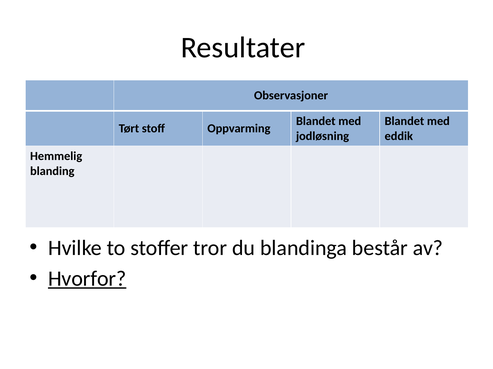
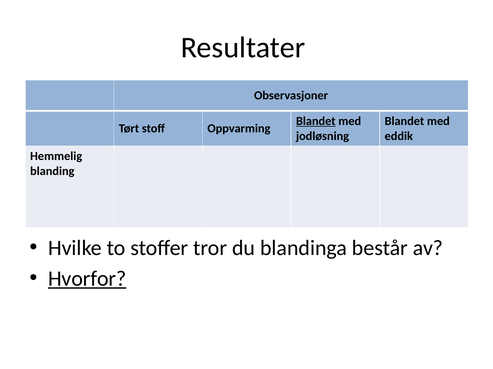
Blandet at (316, 121) underline: none -> present
